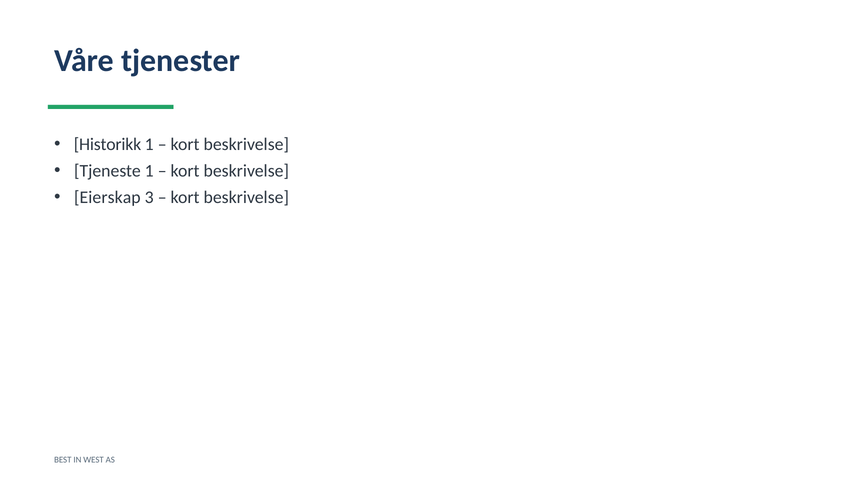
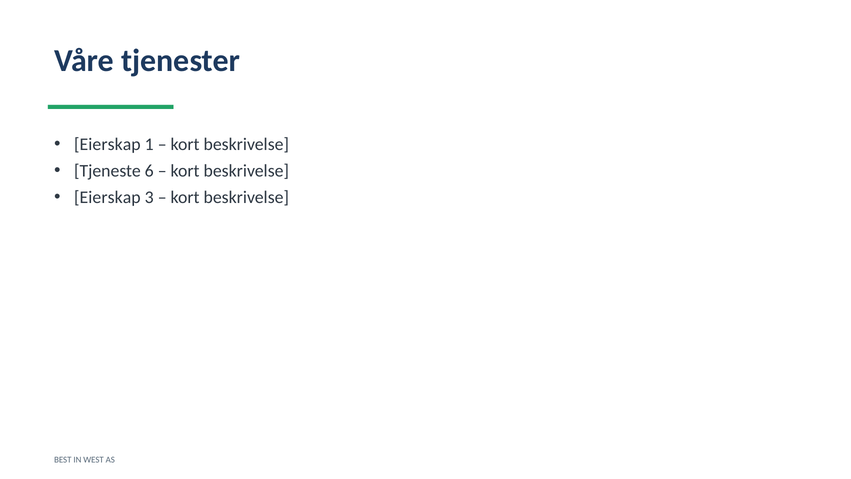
Historikk at (108, 144): Historikk -> Eierskap
Tjeneste 1: 1 -> 6
